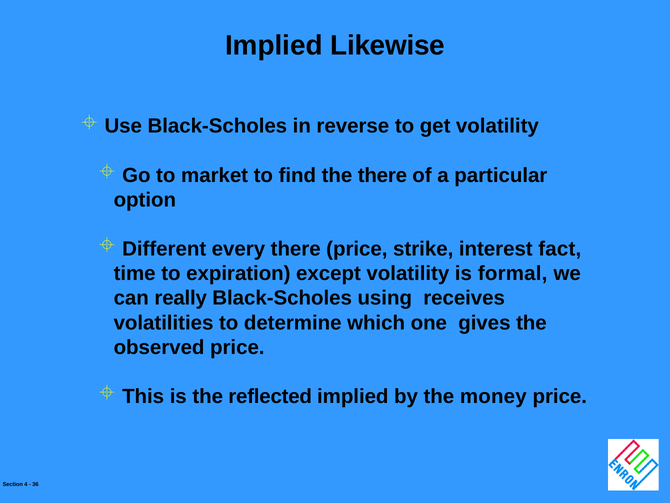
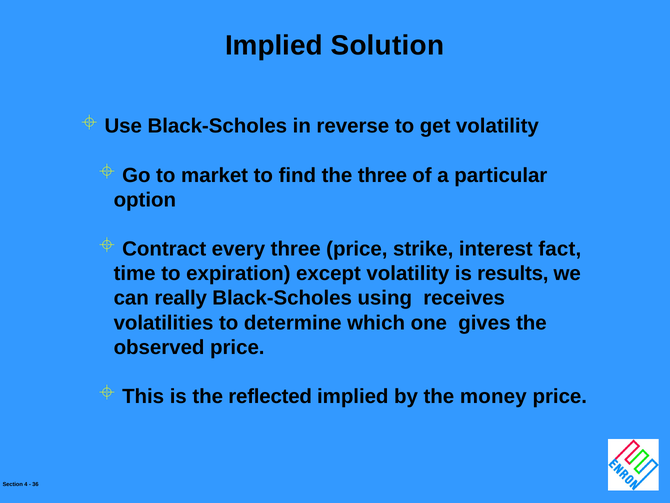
Likewise: Likewise -> Solution
the there: there -> three
Different: Different -> Contract
every there: there -> three
formal: formal -> results
